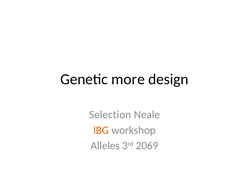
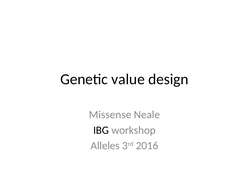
more: more -> value
Selection: Selection -> Missense
IBG colour: orange -> black
2069: 2069 -> 2016
